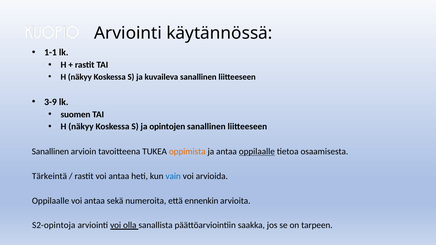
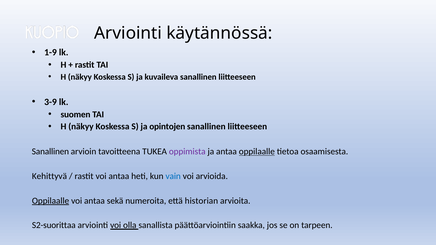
1-1: 1-1 -> 1-9
oppimista colour: orange -> purple
Tärkeintä: Tärkeintä -> Kehittyvä
Oppilaalle at (51, 201) underline: none -> present
ennenkin: ennenkin -> historian
S2-opintoja: S2-opintoja -> S2-suorittaa
